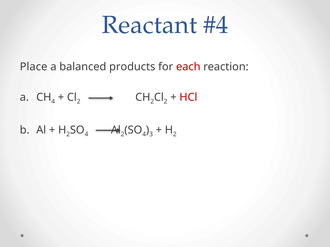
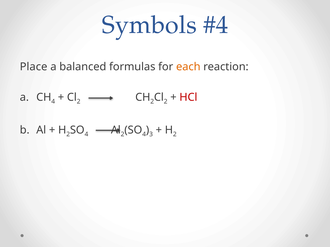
Reactant: Reactant -> Symbols
products: products -> formulas
each colour: red -> orange
